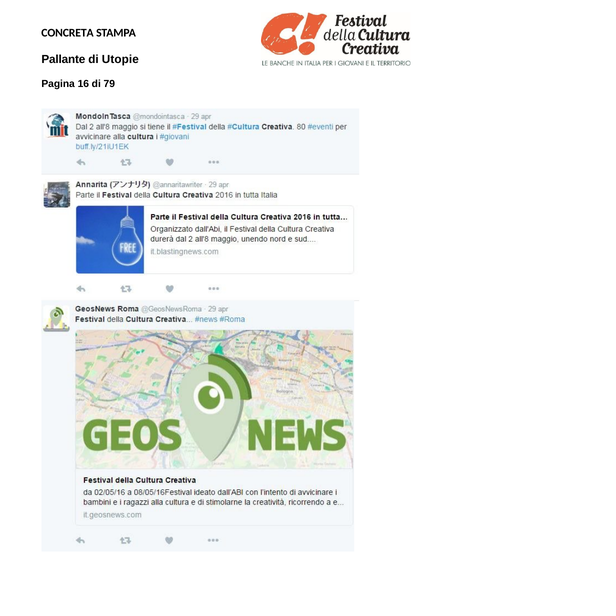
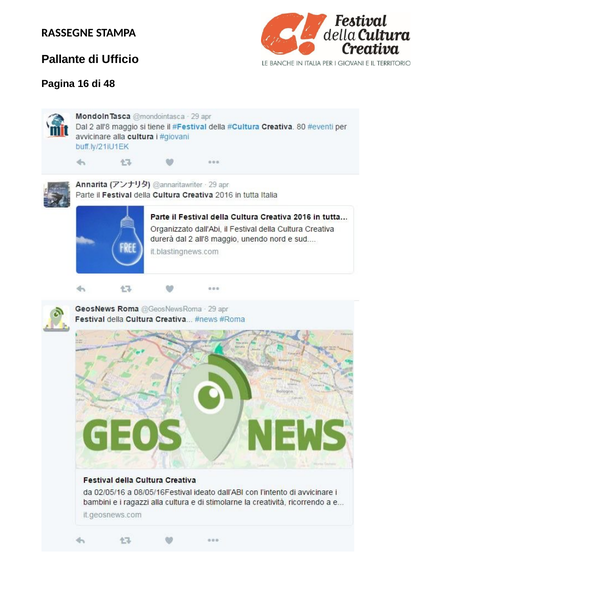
CONCRETA: CONCRETA -> RASSEGNE
Utopie: Utopie -> Ufficio
79: 79 -> 48
